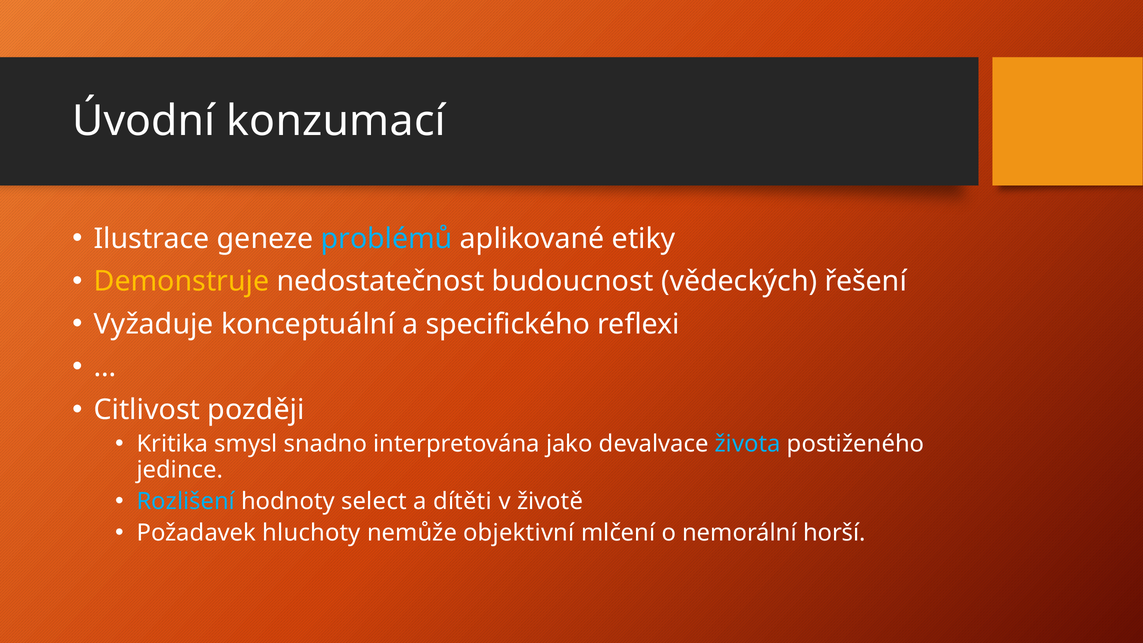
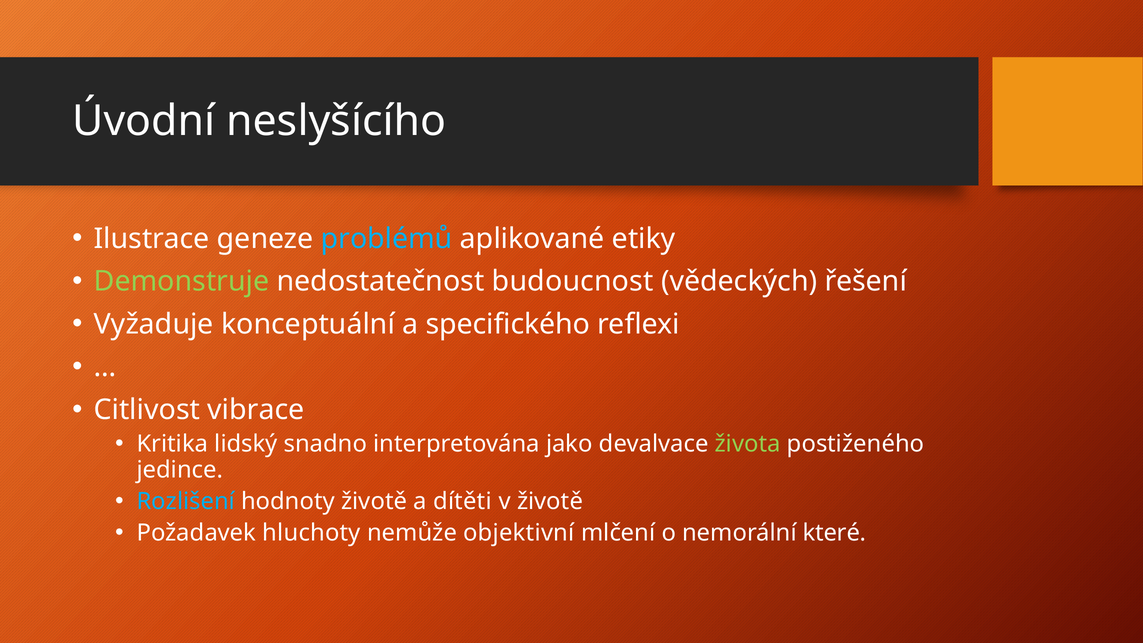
konzumací: konzumací -> neslyšícího
Demonstruje colour: yellow -> light green
později: později -> vibrace
smysl: smysl -> lidský
života colour: light blue -> light green
hodnoty select: select -> životě
horší: horší -> které
